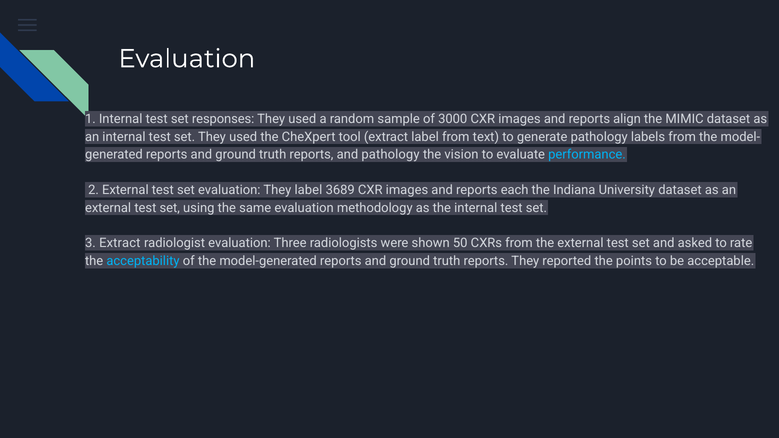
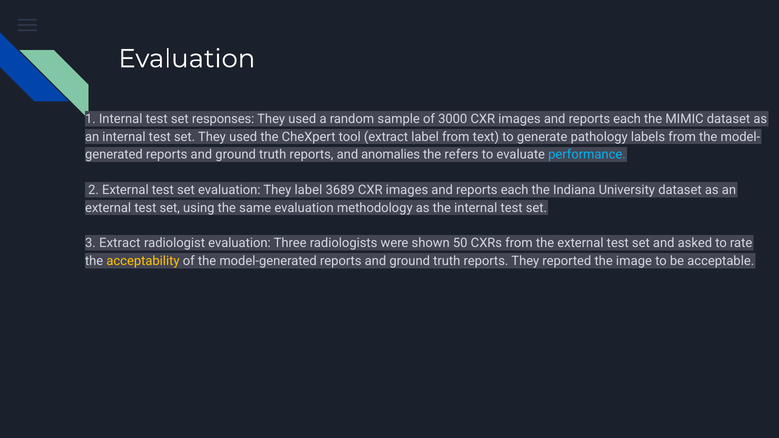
align at (627, 119): align -> each
and pathology: pathology -> anomalies
vision: vision -> refers
acceptability colour: light blue -> yellow
points: points -> image
